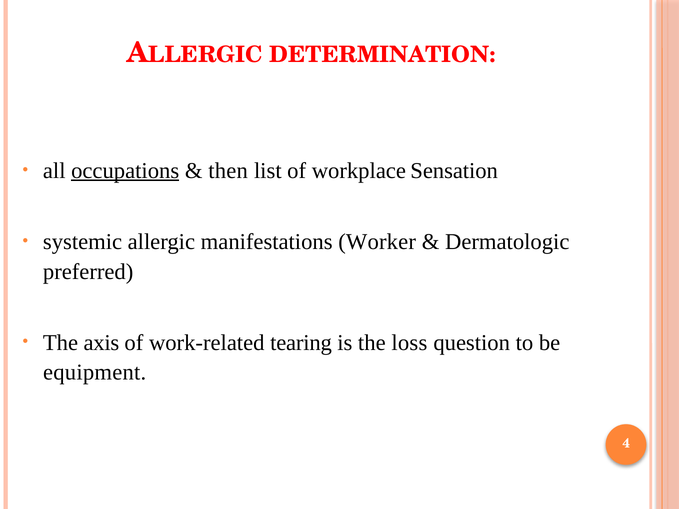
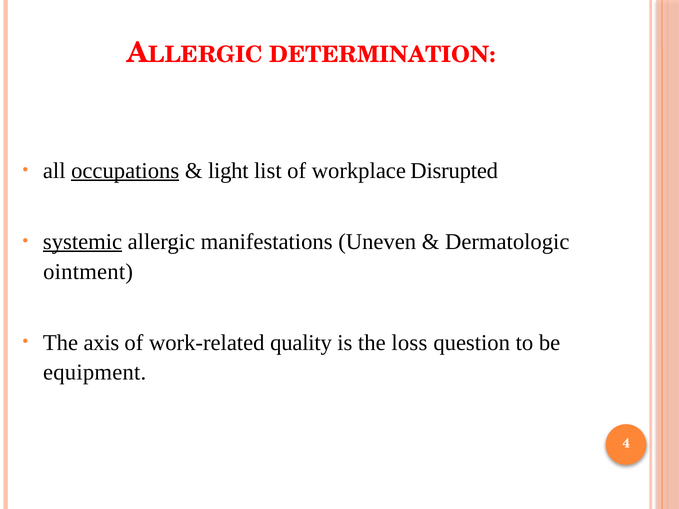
then: then -> light
Sensation: Sensation -> Disrupted
systemic underline: none -> present
Worker: Worker -> Uneven
preferred: preferred -> ointment
tearing: tearing -> quality
